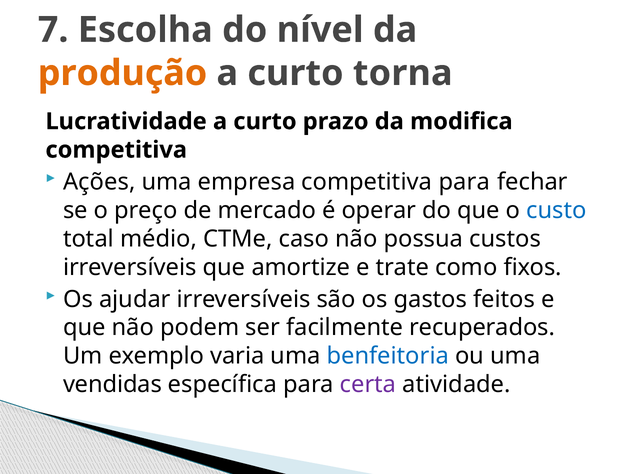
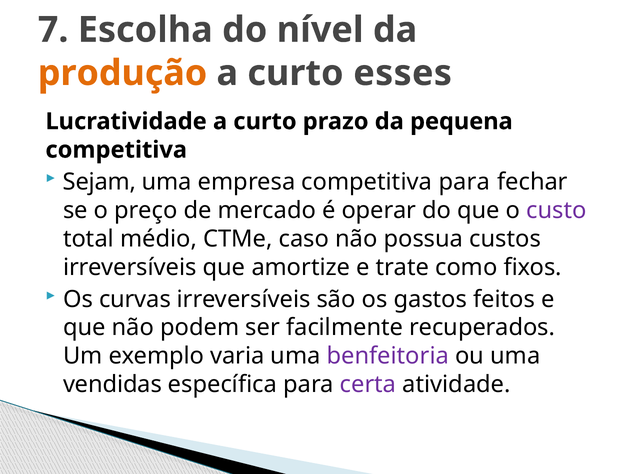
torna: torna -> esses
modifica: modifica -> pequena
Ações: Ações -> Sejam
custo colour: blue -> purple
ajudar: ajudar -> curvas
benfeitoria colour: blue -> purple
